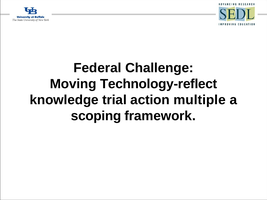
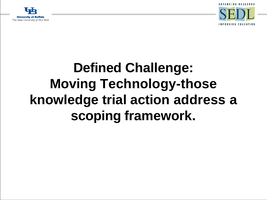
Federal: Federal -> Defined
Technology-reflect: Technology-reflect -> Technology-those
multiple: multiple -> address
